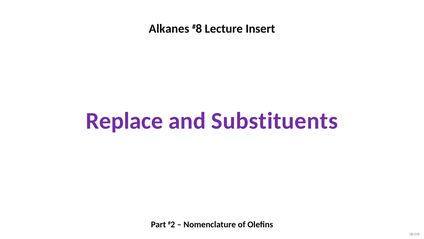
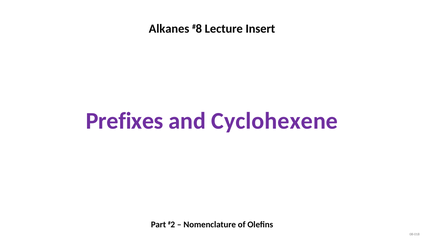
Replace: Replace -> Prefixes
Substituents: Substituents -> Cyclohexene
